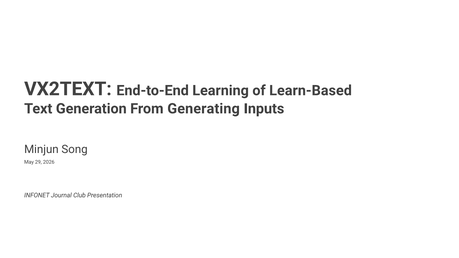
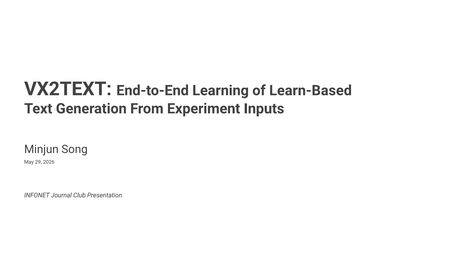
Generating: Generating -> Experiment
